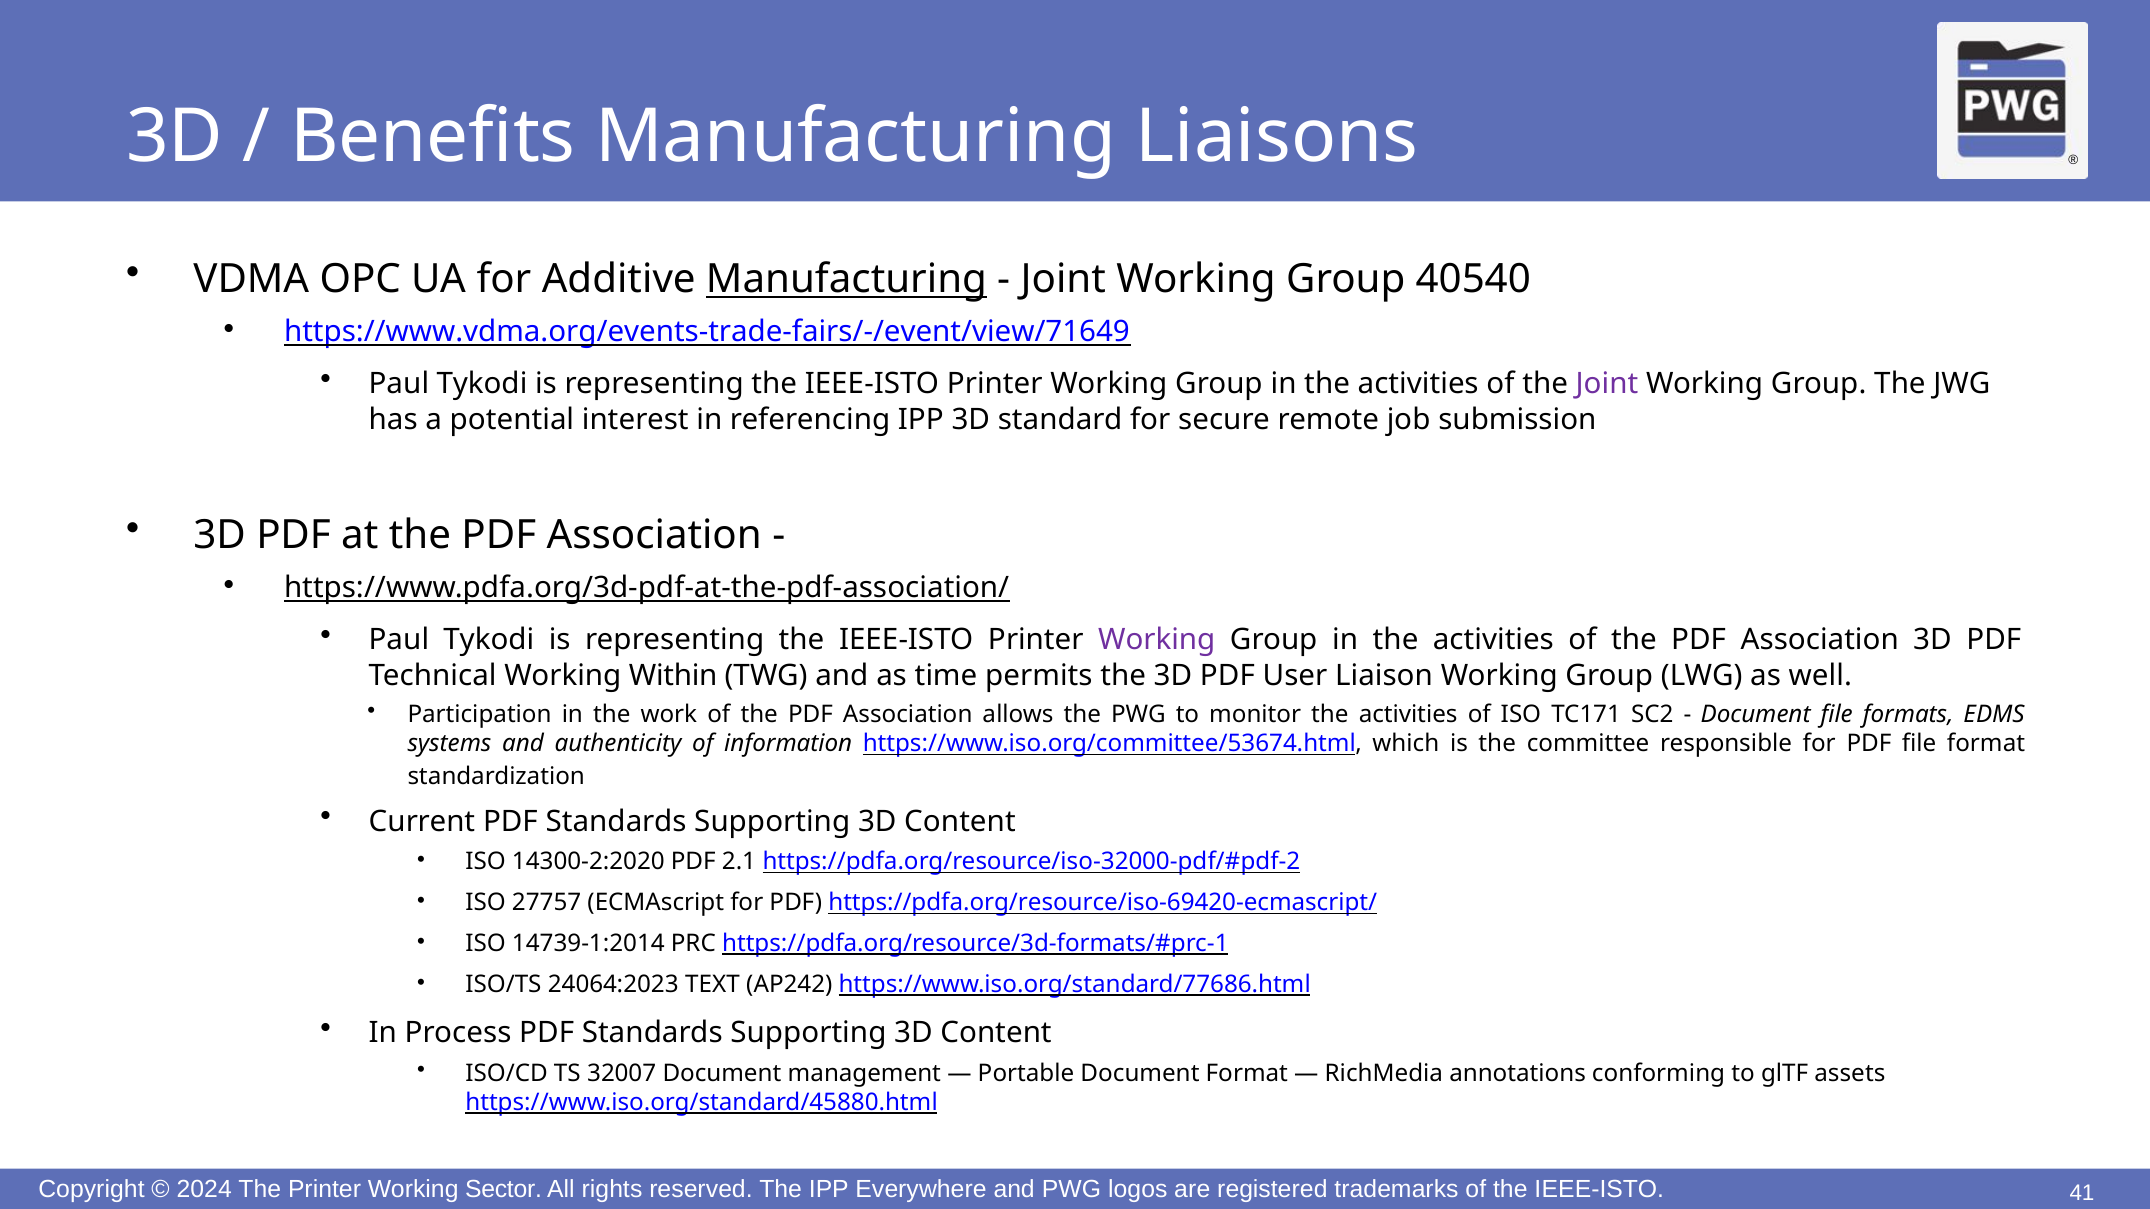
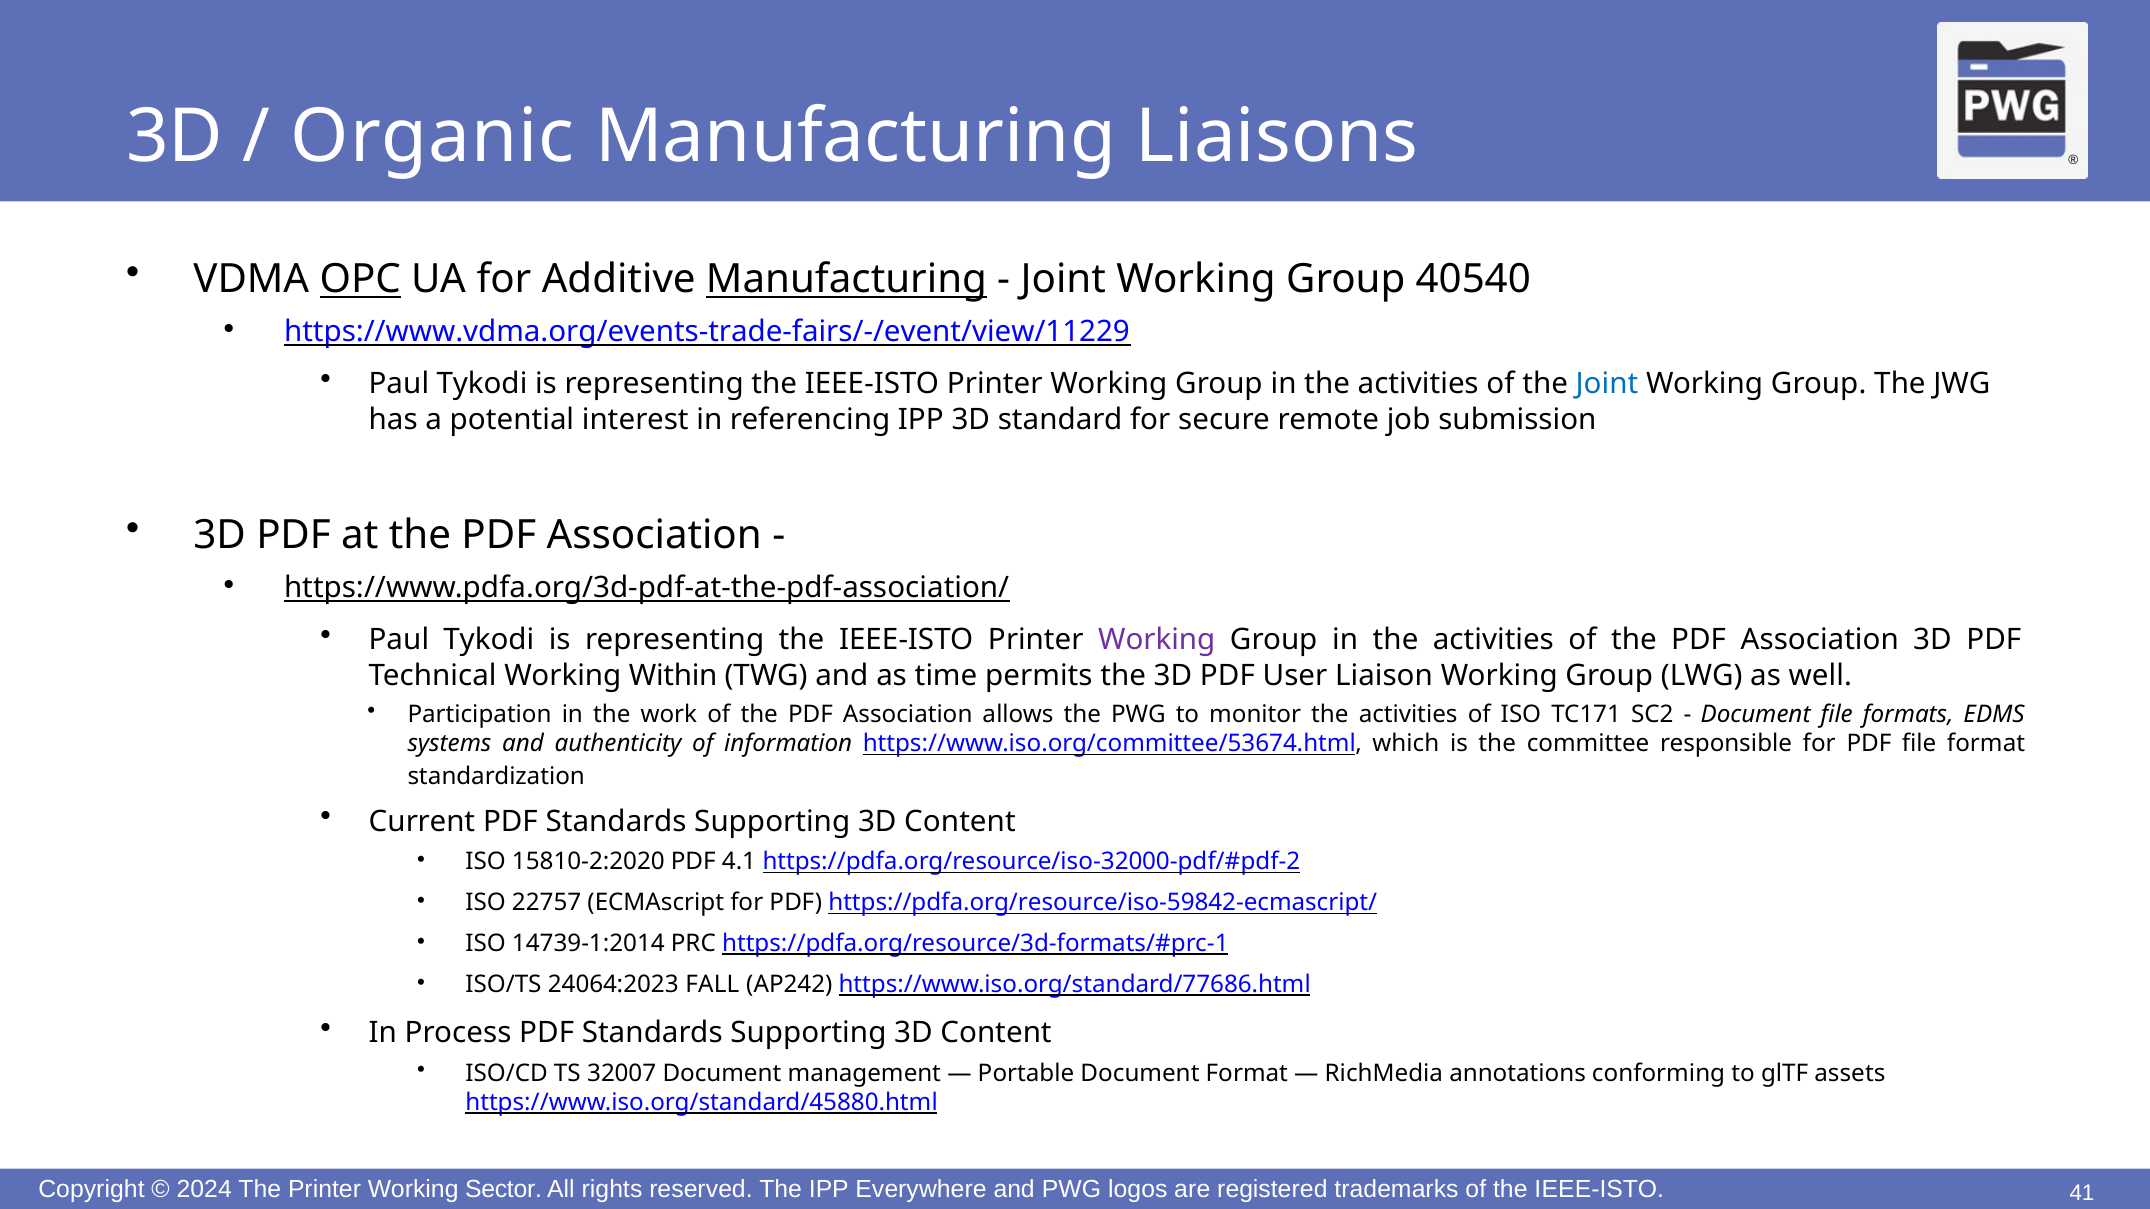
Benefits: Benefits -> Organic
OPC underline: none -> present
https://www.vdma.org/events-trade-fairs/-/event/view/71649: https://www.vdma.org/events-trade-fairs/-/event/view/71649 -> https://www.vdma.org/events-trade-fairs/-/event/view/11229
Joint at (1607, 384) colour: purple -> blue
14300-2:2020: 14300-2:2020 -> 15810-2:2020
2.1: 2.1 -> 4.1
27757: 27757 -> 22757
https://pdfa.org/resource/iso-69420-ecmascript/: https://pdfa.org/resource/iso-69420-ecmascript/ -> https://pdfa.org/resource/iso-59842-ecmascript/
TEXT: TEXT -> FALL
